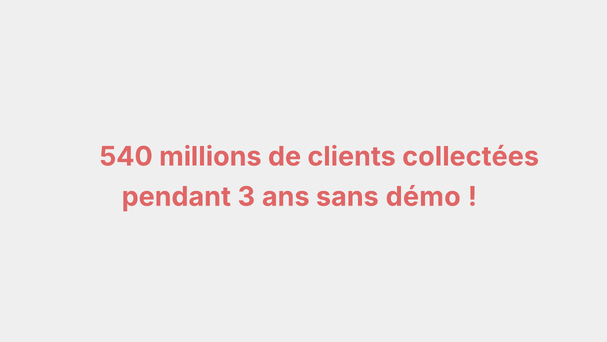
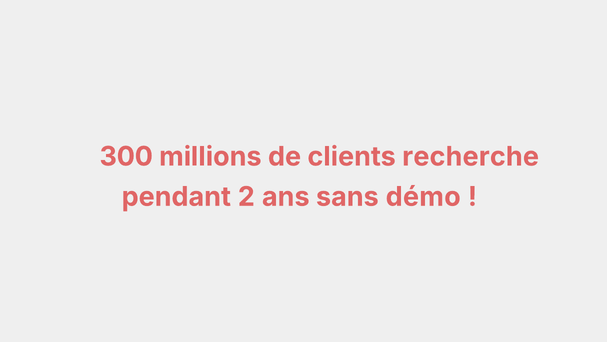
540: 540 -> 300
collectées: collectées -> recherche
3: 3 -> 2
